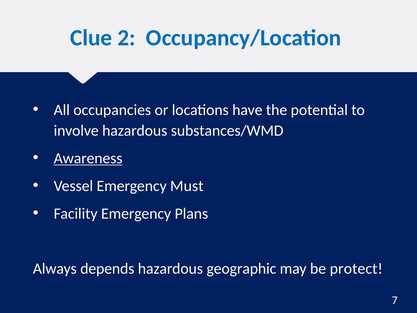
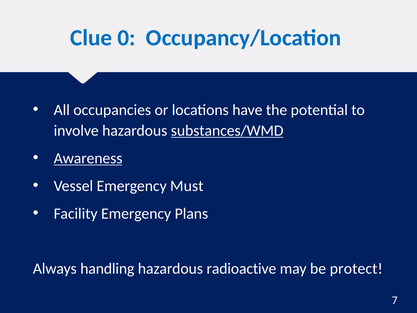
2: 2 -> 0
substances/WMD underline: none -> present
depends: depends -> handling
geographic: geographic -> radioactive
